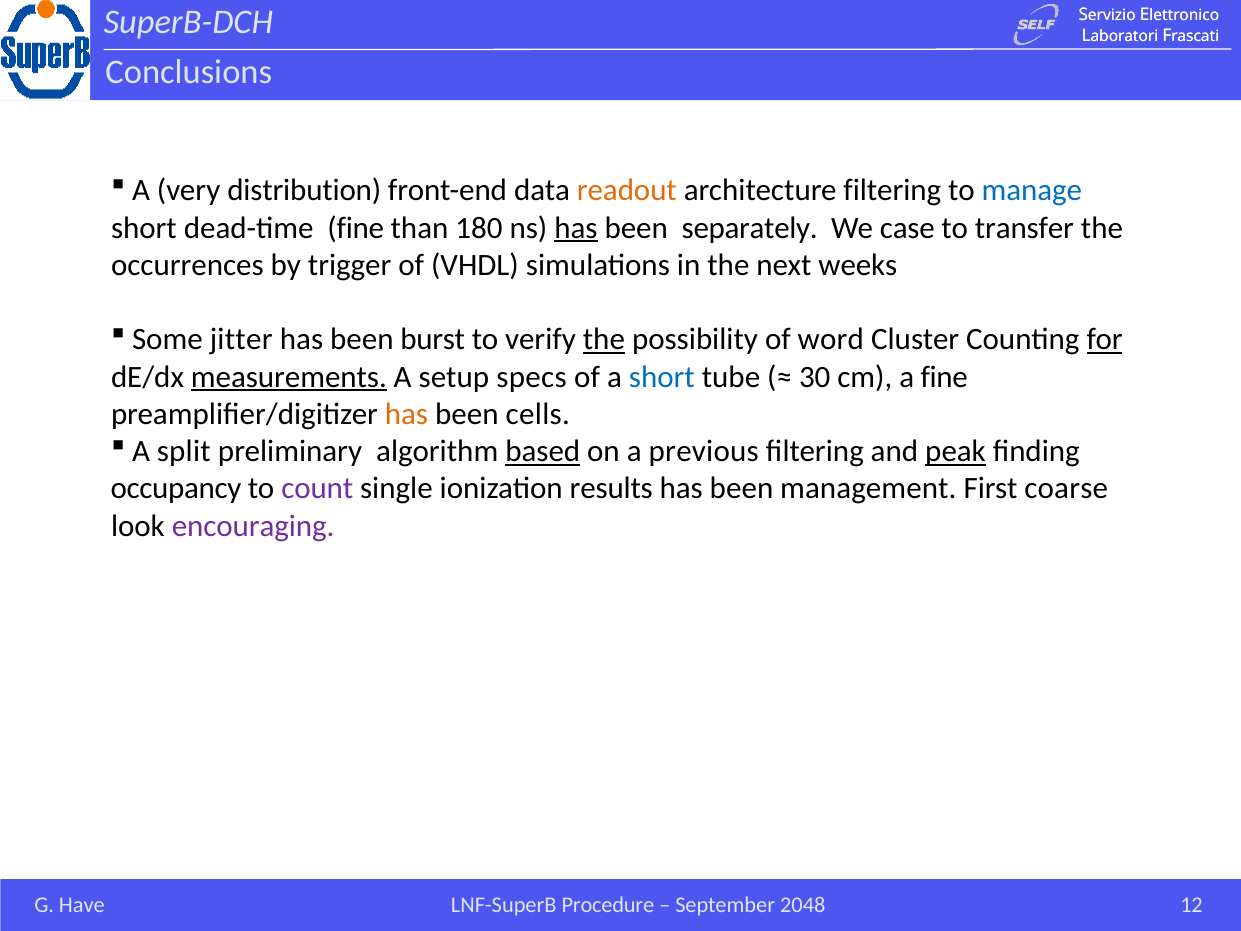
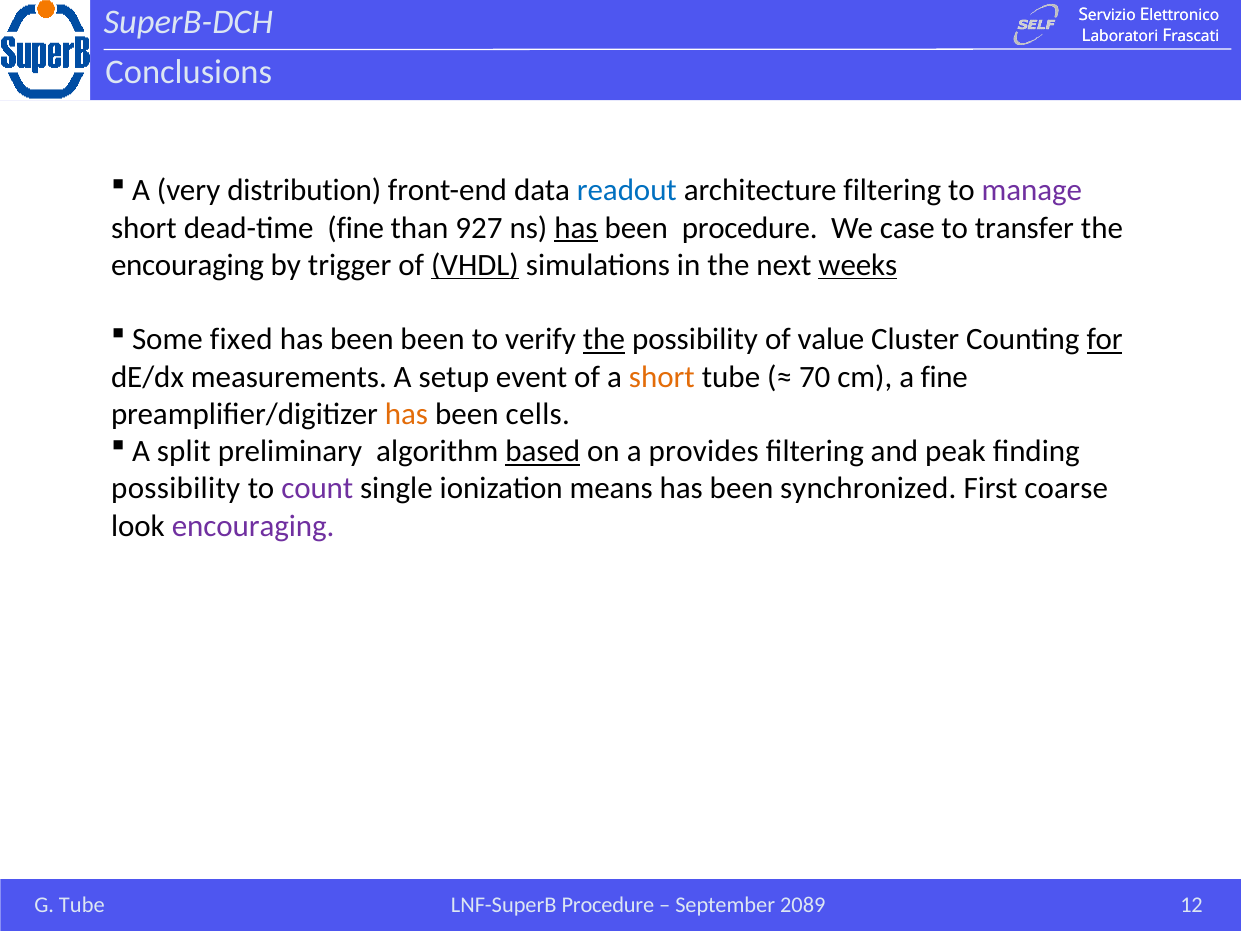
readout colour: orange -> blue
manage colour: blue -> purple
180: 180 -> 927
been separately: separately -> procedure
occurrences at (187, 265): occurrences -> encouraging
VHDL underline: none -> present
weeks underline: none -> present
jitter: jitter -> fixed
been burst: burst -> been
word: word -> value
measurements underline: present -> none
specs: specs -> event
short at (662, 377) colour: blue -> orange
30: 30 -> 70
previous: previous -> provides
peak underline: present -> none
occupancy at (176, 488): occupancy -> possibility
results: results -> means
management: management -> synchronized
G Have: Have -> Tube
2048: 2048 -> 2089
